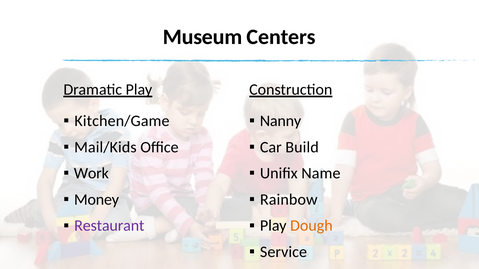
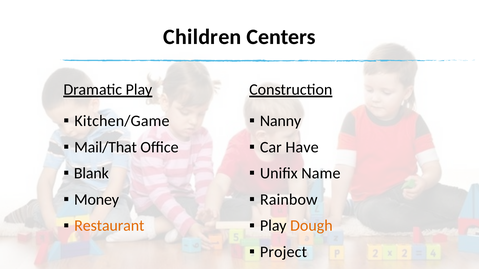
Museum: Museum -> Children
Mail/Kids: Mail/Kids -> Mail/That
Build: Build -> Have
Work: Work -> Blank
Restaurant colour: purple -> orange
Service: Service -> Project
